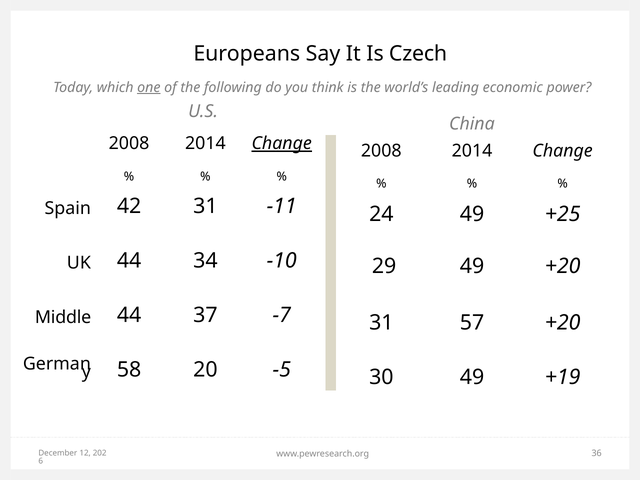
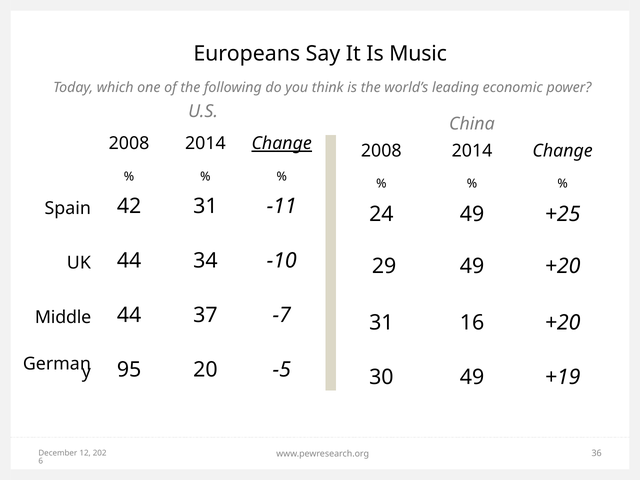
Czech: Czech -> Music
one underline: present -> none
57: 57 -> 16
58: 58 -> 95
